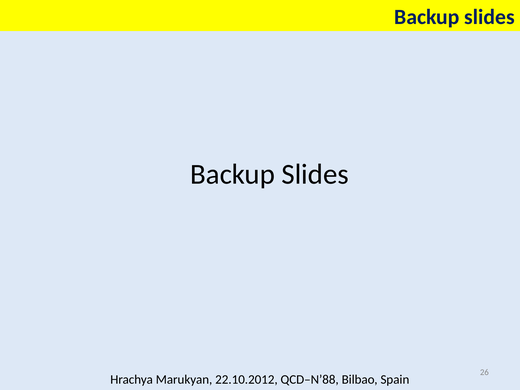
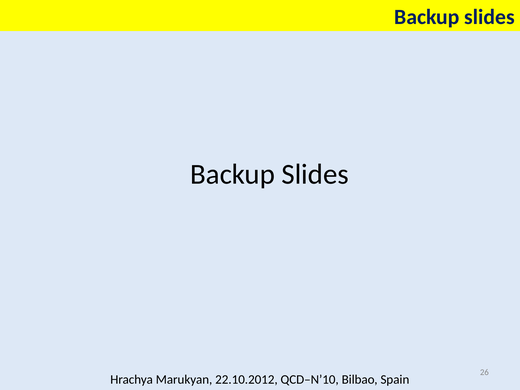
QCD–N’88: QCD–N’88 -> QCD–N’10
